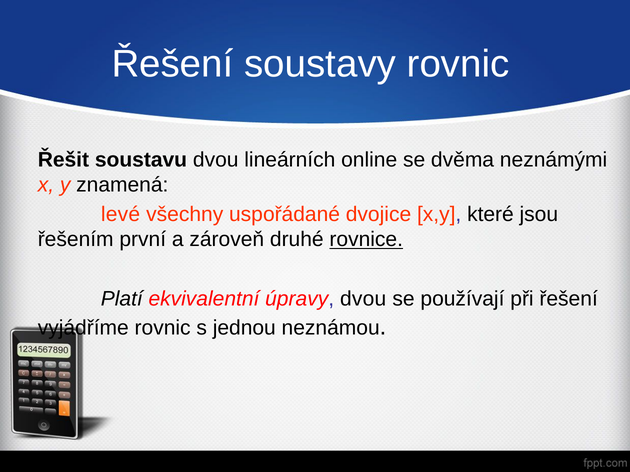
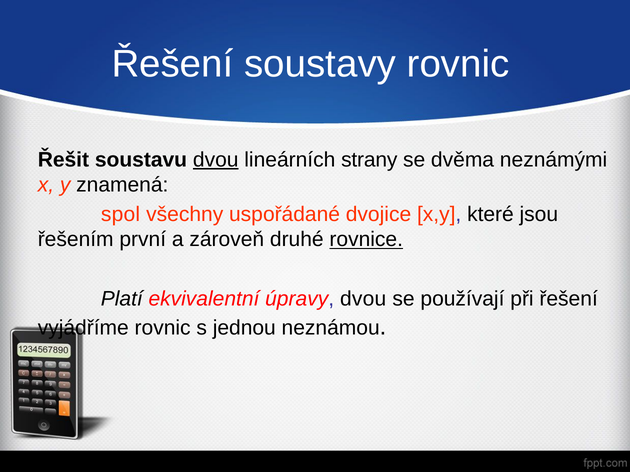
dvou at (216, 160) underline: none -> present
online: online -> strany
levé: levé -> spol
